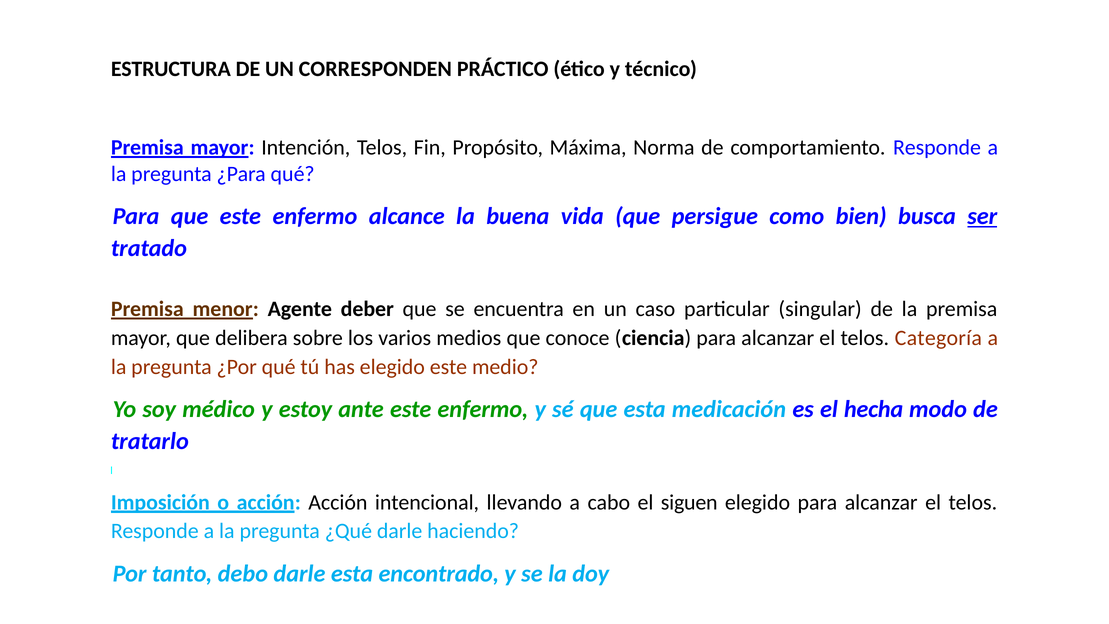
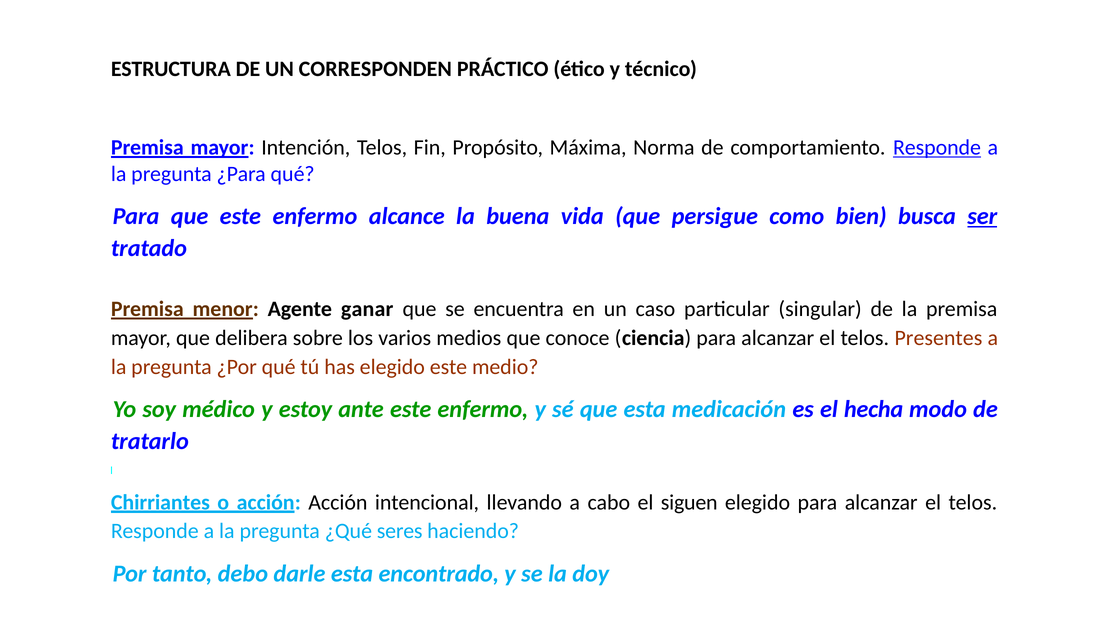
Responde at (937, 147) underline: none -> present
deber: deber -> ganar
Categoría: Categoría -> Presentes
Imposición: Imposición -> Chirriantes
¿Qué darle: darle -> seres
